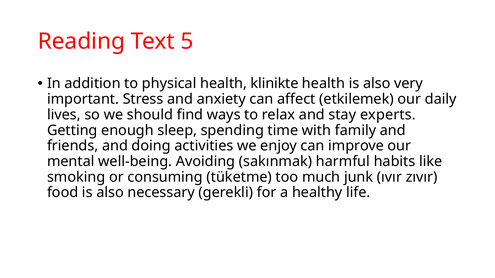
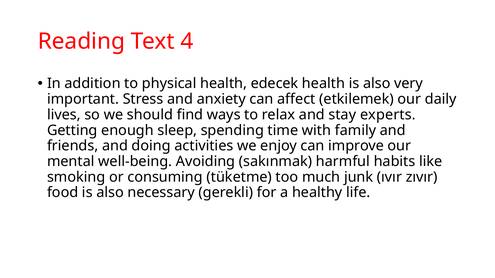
5: 5 -> 4
klinikte: klinikte -> edecek
